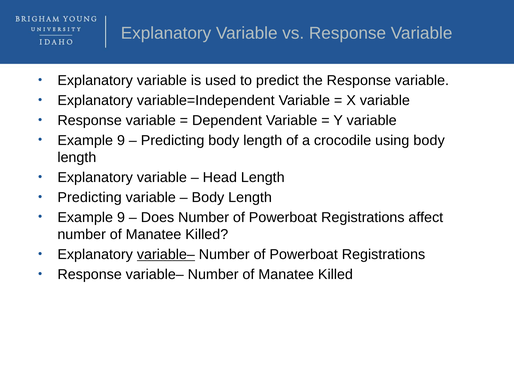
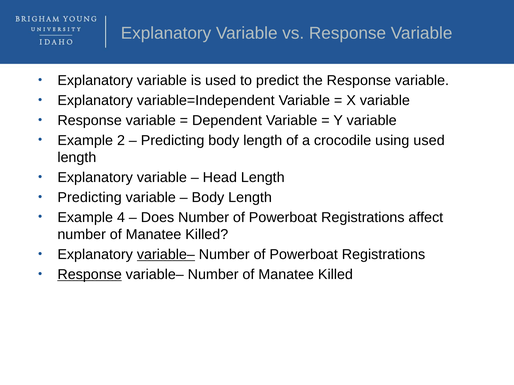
9 at (121, 141): 9 -> 2
using body: body -> used
9 at (121, 218): 9 -> 4
Response at (90, 275) underline: none -> present
